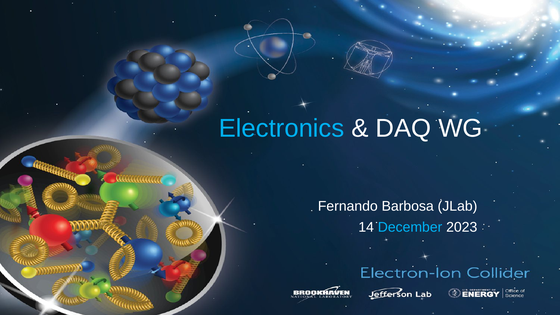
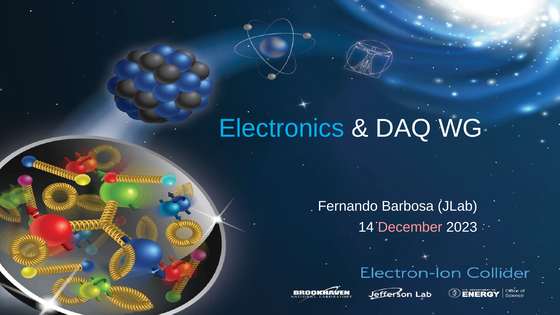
December colour: light blue -> pink
